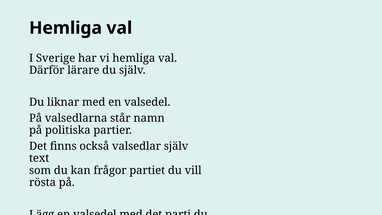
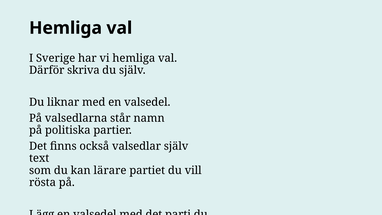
lärare: lärare -> skriva
frågor: frågor -> lärare
